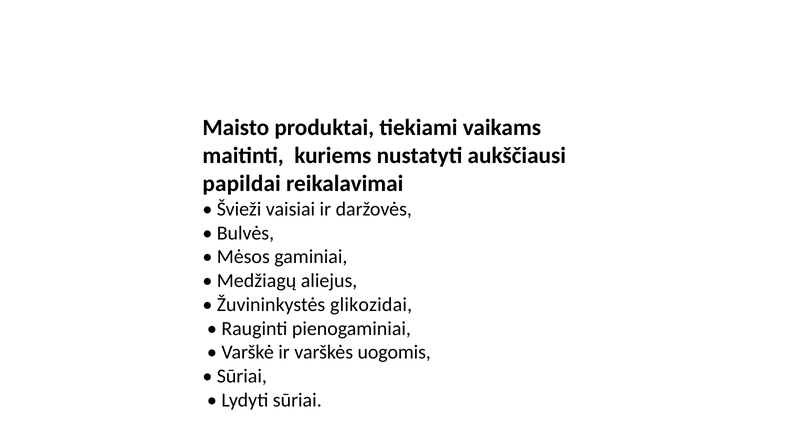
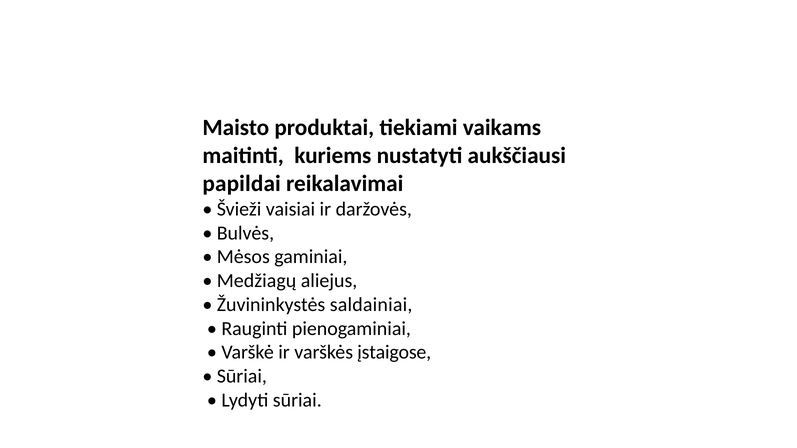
glikozidai: glikozidai -> saldainiai
uogomis: uogomis -> įstaigose
